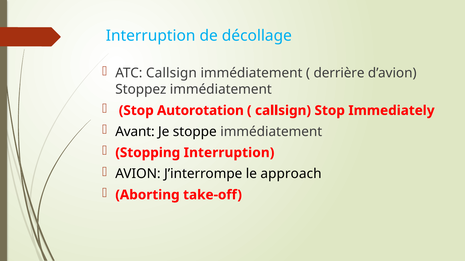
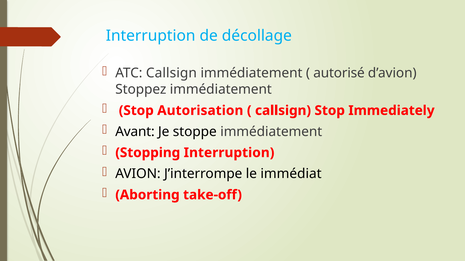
derrière: derrière -> autorisé
Autorotation: Autorotation -> Autorisation
approach: approach -> immédiat
